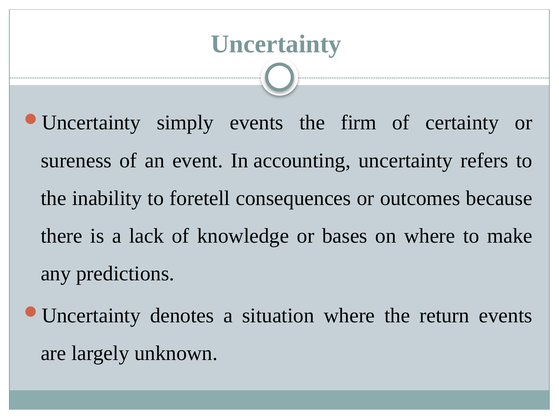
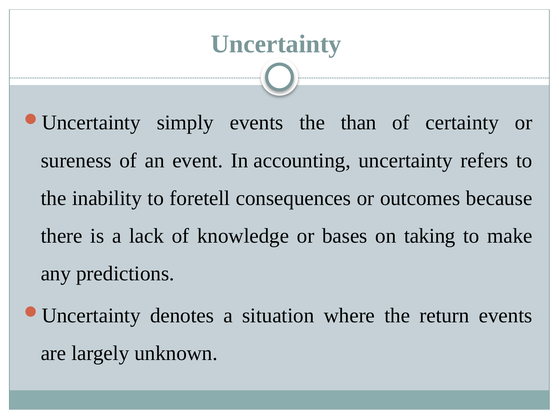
firm: firm -> than
on where: where -> taking
